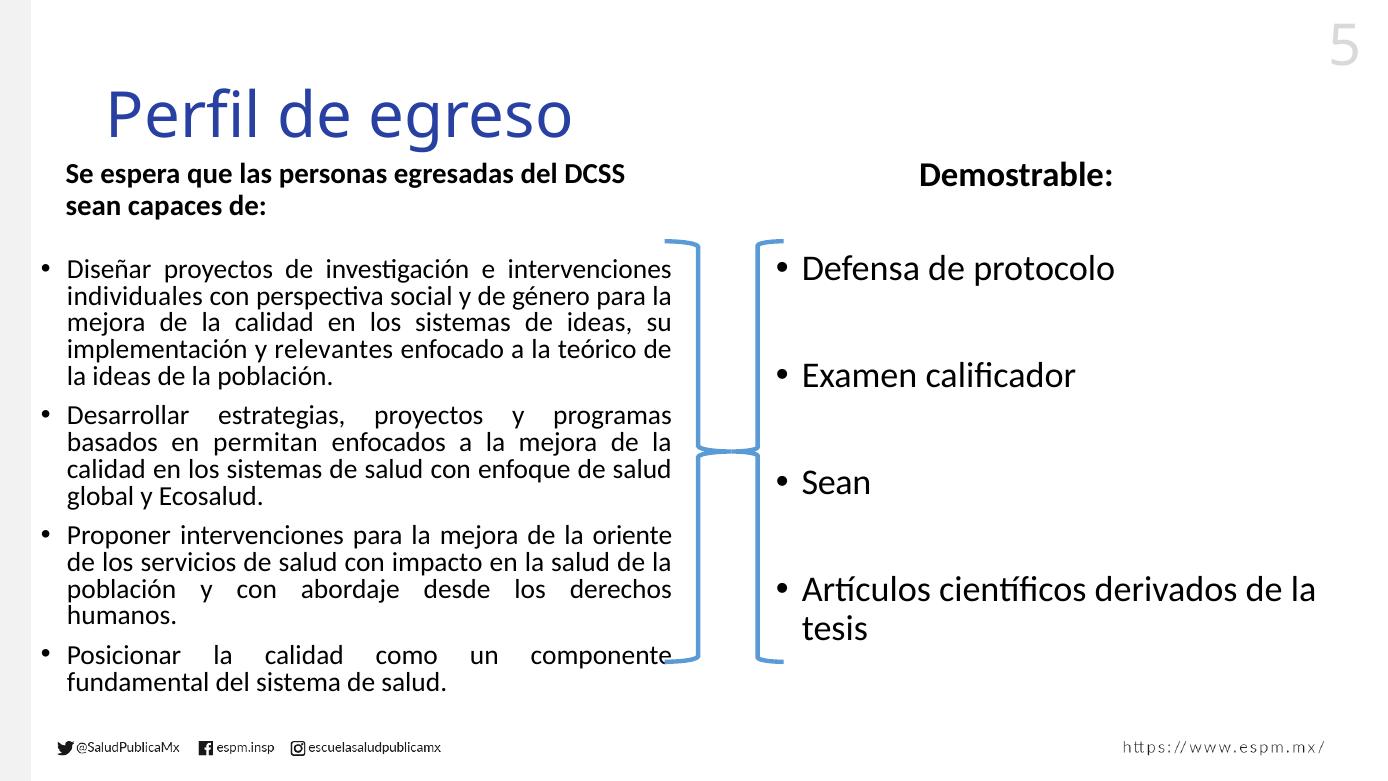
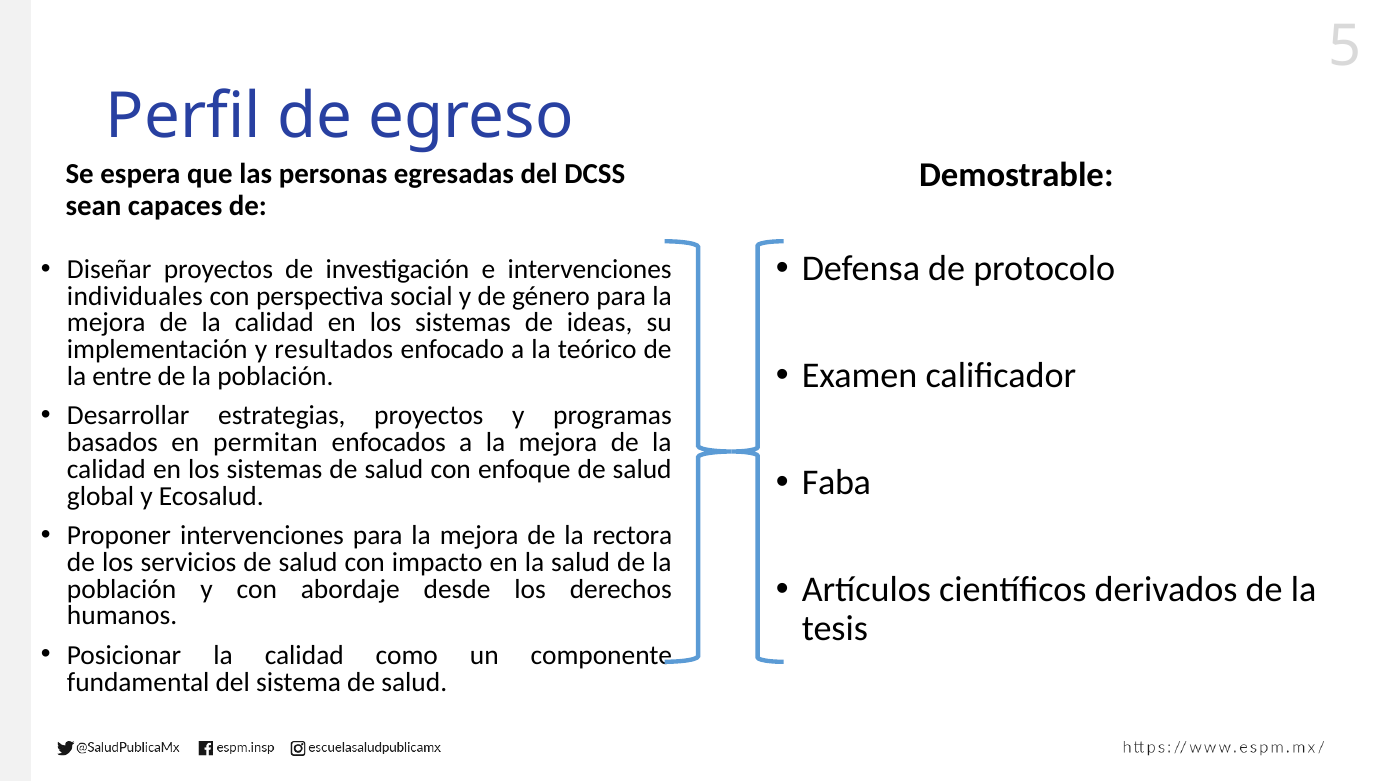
relevantes: relevantes -> resultados
la ideas: ideas -> entre
Sean at (836, 483): Sean -> Faba
oriente: oriente -> rectora
